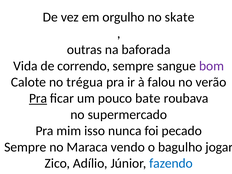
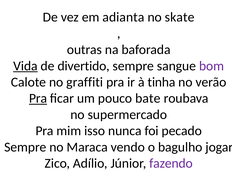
orgulho: orgulho -> adianta
Vida underline: none -> present
correndo: correndo -> divertido
trégua: trégua -> graffiti
falou: falou -> tinha
fazendo colour: blue -> purple
